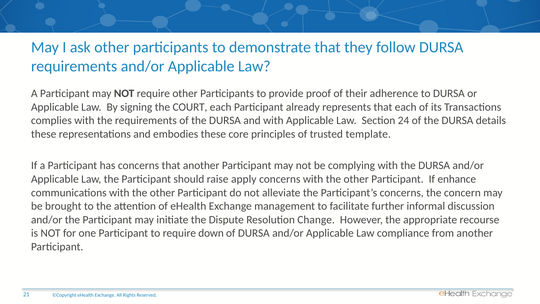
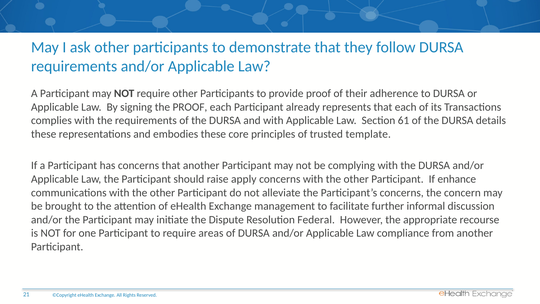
the COURT: COURT -> PROOF
24: 24 -> 61
Change: Change -> Federal
down: down -> areas
